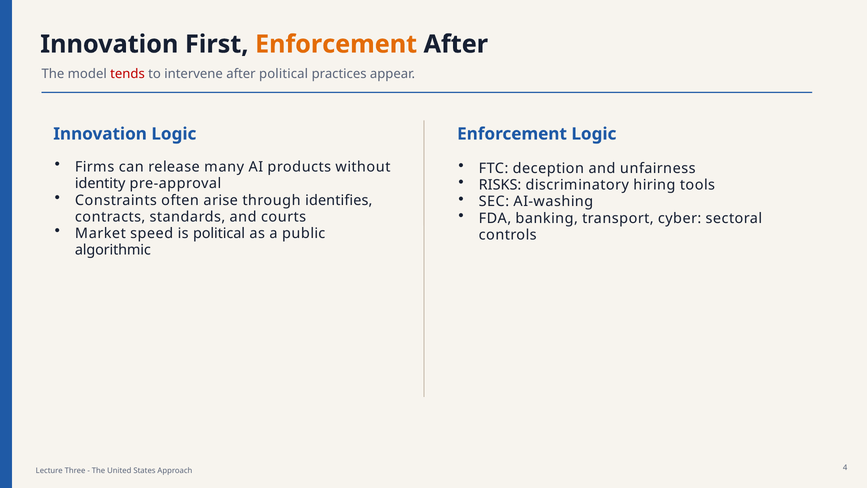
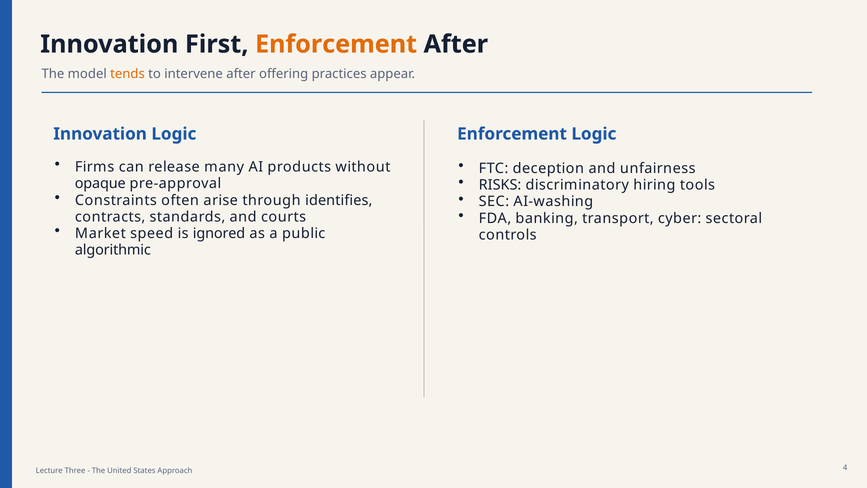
tends colour: red -> orange
after political: political -> offering
identity: identity -> opaque
is political: political -> ignored
